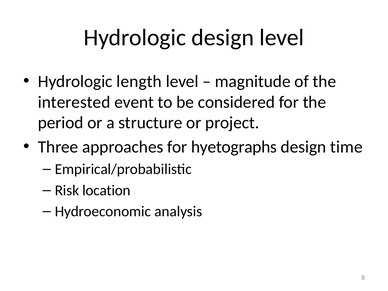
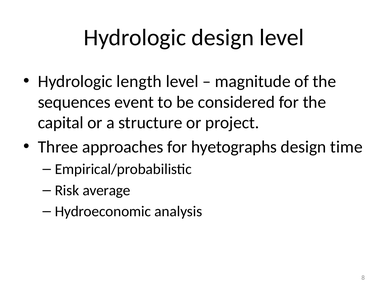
interested: interested -> sequences
period: period -> capital
location: location -> average
